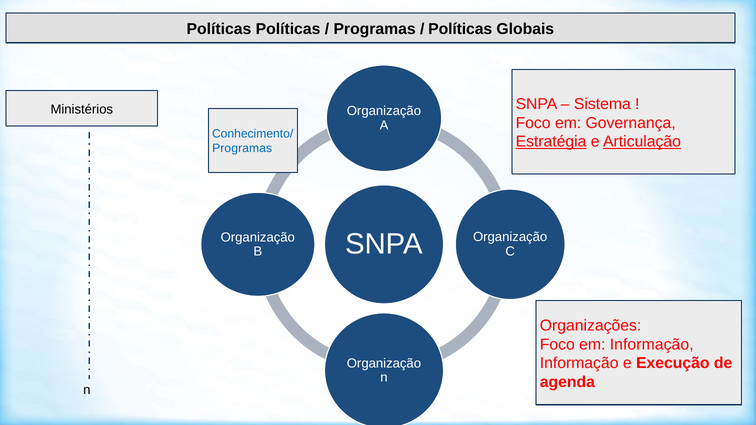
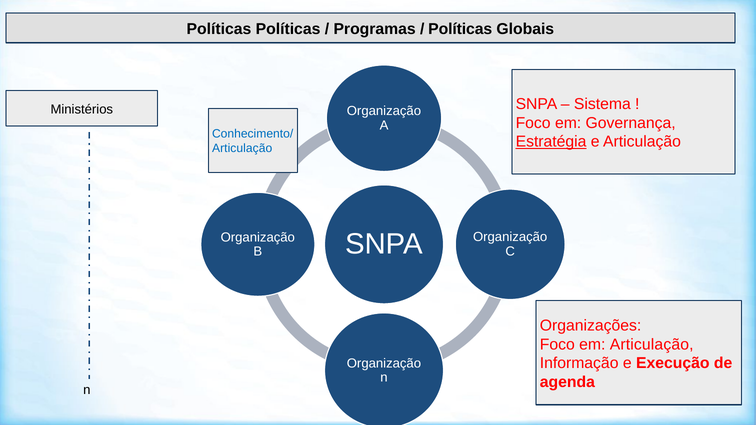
Articulação at (642, 142) underline: present -> none
Programas at (242, 149): Programas -> Articulação
em Informação: Informação -> Articulação
